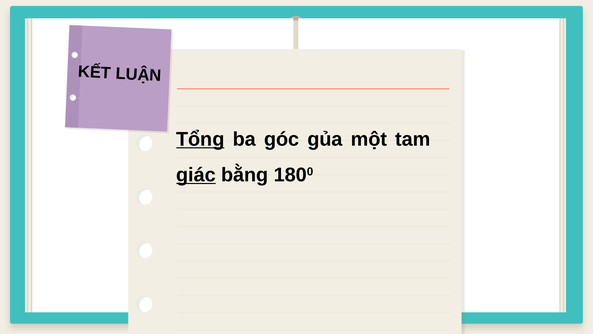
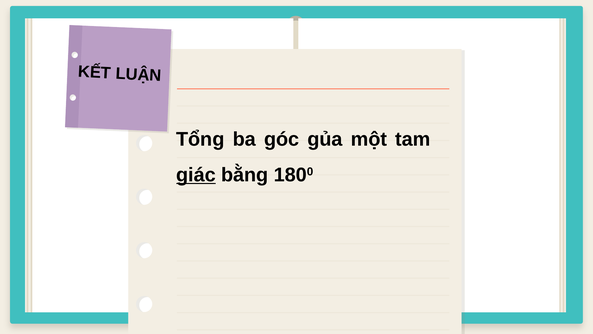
Tổng underline: present -> none
